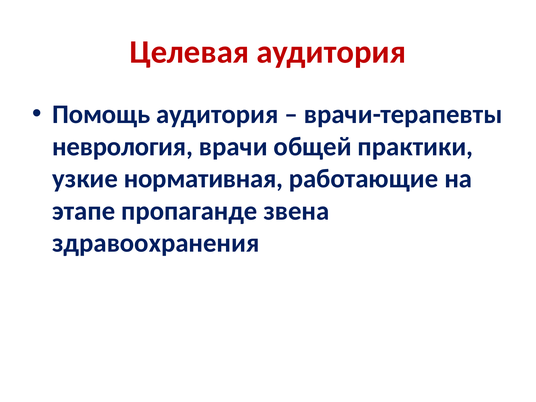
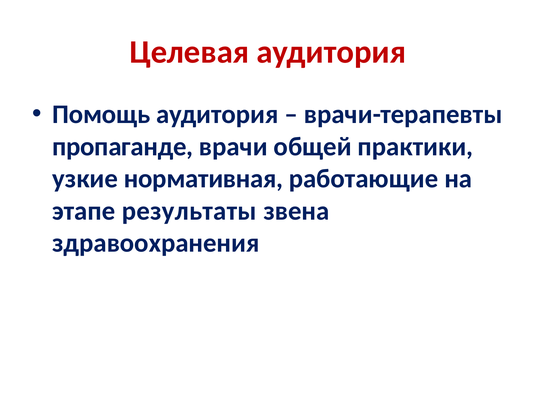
неврология: неврология -> пропаганде
пропаганде: пропаганде -> результаты
